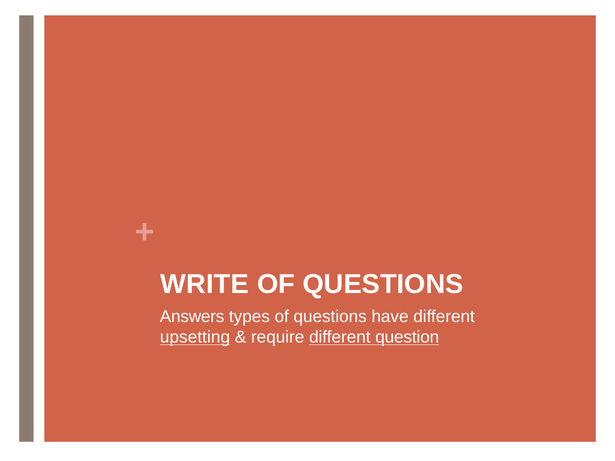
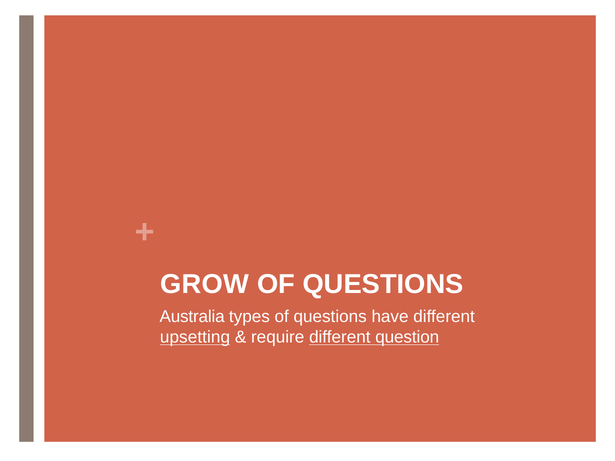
WRITE: WRITE -> GROW
Answers: Answers -> Australia
